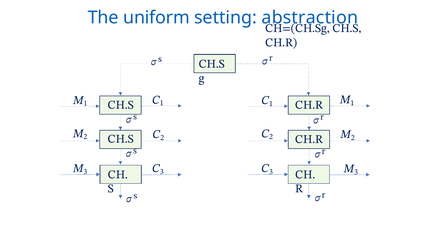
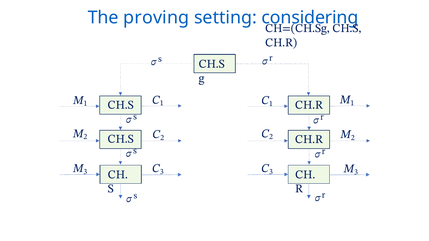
uniform: uniform -> proving
abstraction: abstraction -> considering
